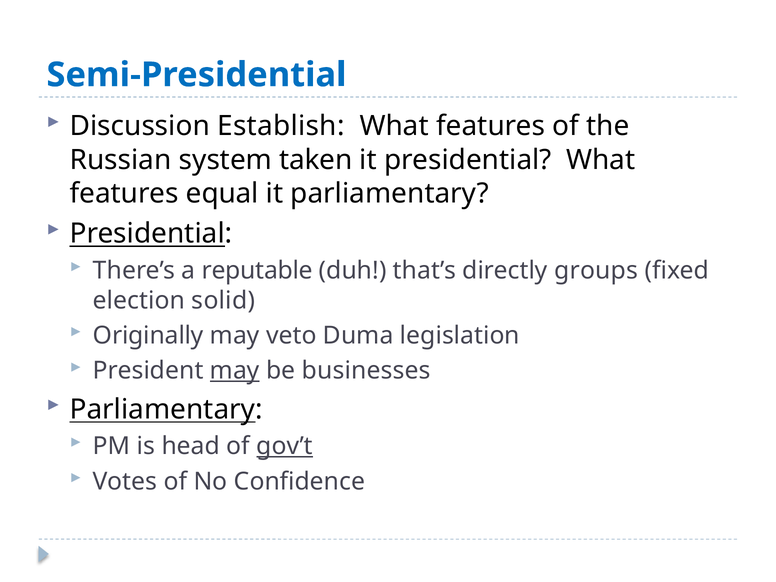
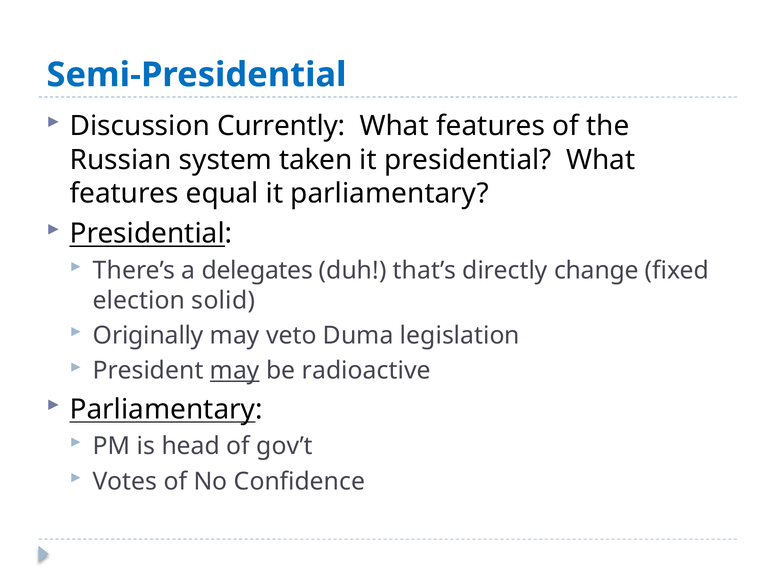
Establish: Establish -> Currently
reputable: reputable -> delegates
groups: groups -> change
businesses: businesses -> radioactive
gov’t underline: present -> none
